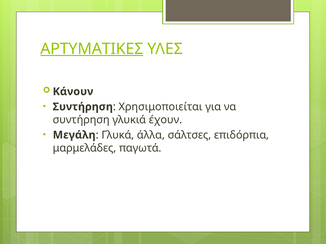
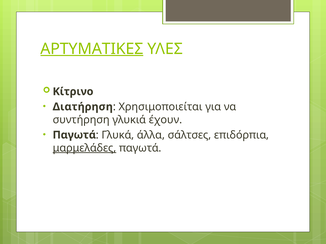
Κάνουν: Κάνουν -> Κίτρινο
Συντήρηση at (83, 107): Συντήρηση -> Διατήρηση
Μεγάλη at (74, 135): Μεγάλη -> Παγωτά
μαρμελάδες underline: none -> present
